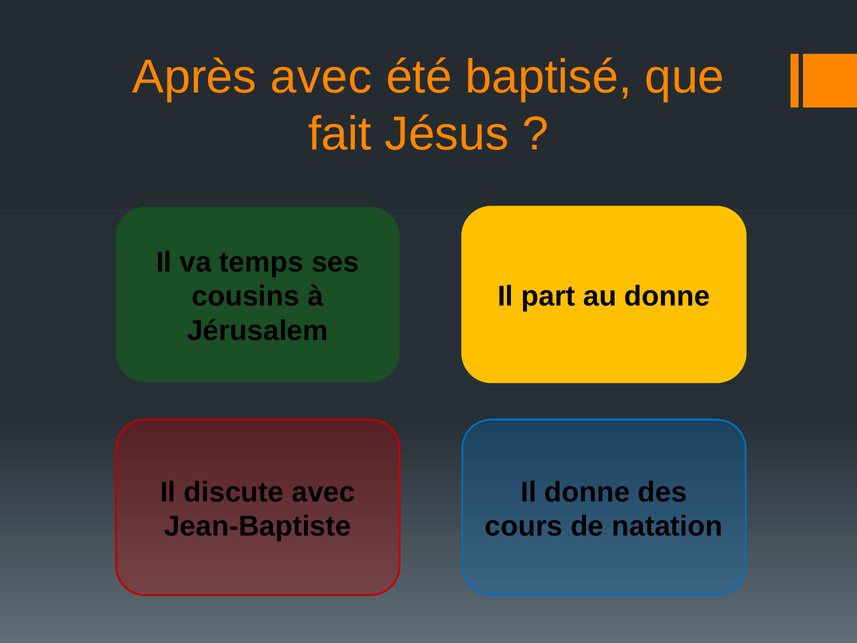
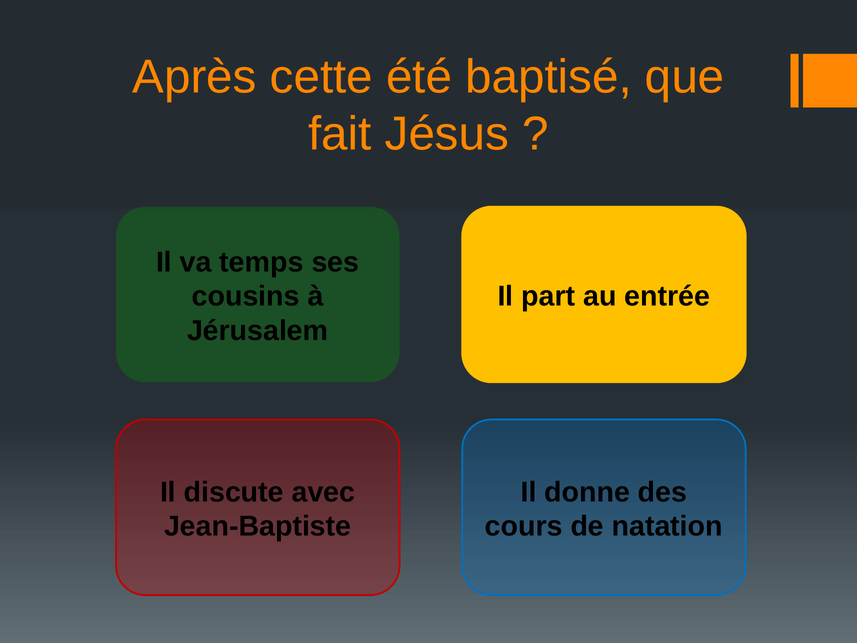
Après avec: avec -> cette
au donne: donne -> entrée
